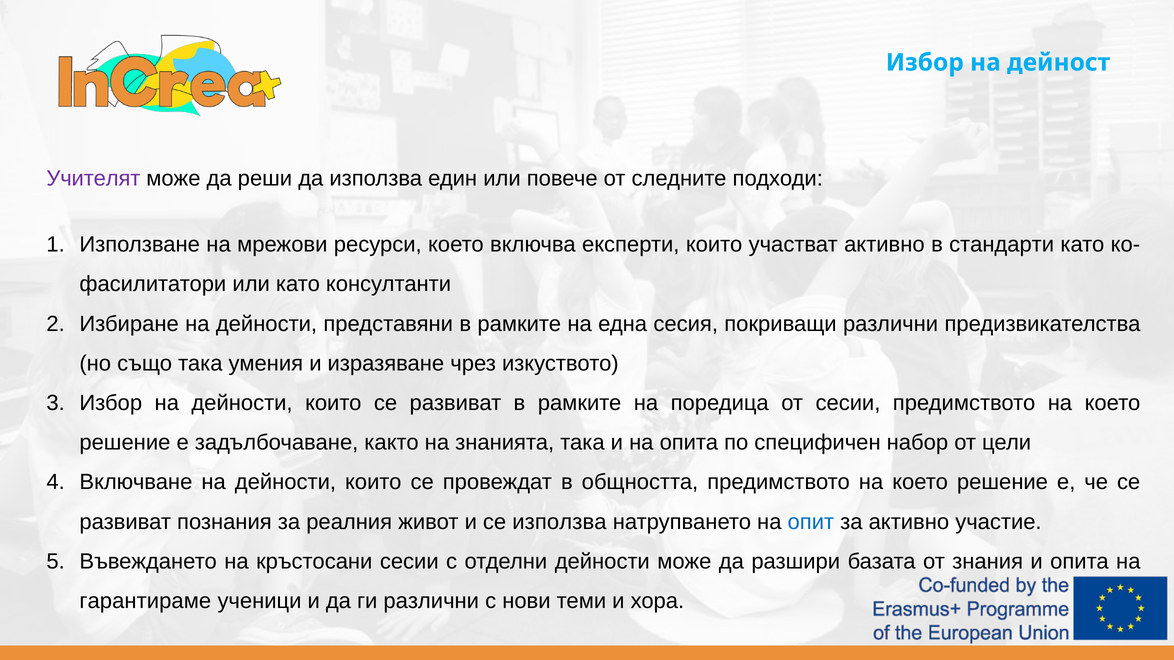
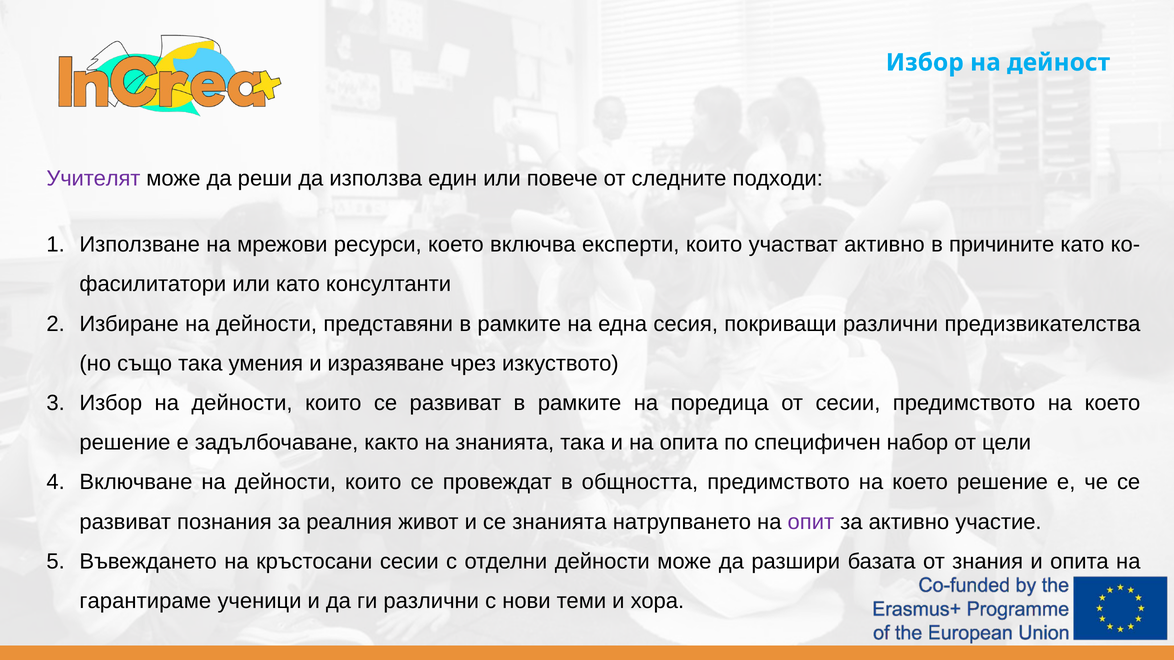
стандарти: стандарти -> причините
се използва: използва -> знанията
опит colour: blue -> purple
